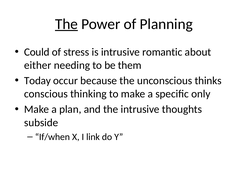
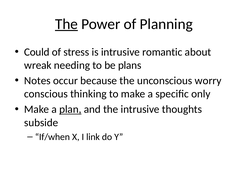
either: either -> wreak
them: them -> plans
Today: Today -> Notes
thinks: thinks -> worry
plan underline: none -> present
